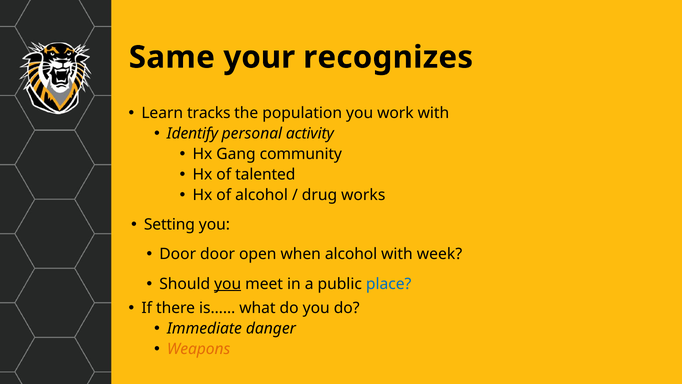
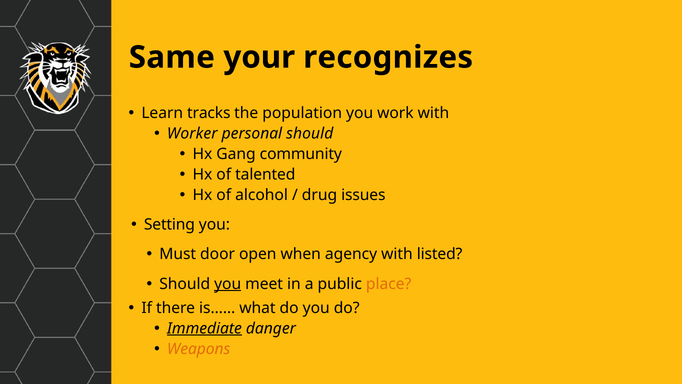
Identify: Identify -> Worker
personal activity: activity -> should
works: works -> issues
Door at (178, 254): Door -> Must
when alcohol: alcohol -> agency
week: week -> listed
place colour: blue -> orange
Immediate underline: none -> present
